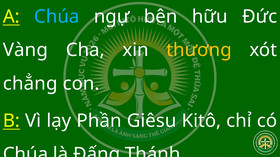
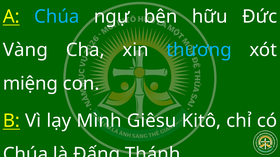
thương colour: yellow -> light blue
chẳng: chẳng -> miệng
Phần: Phần -> Mình
